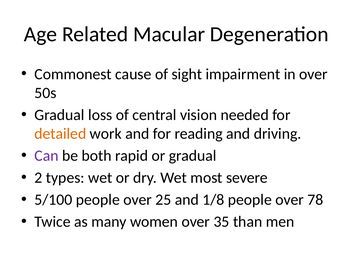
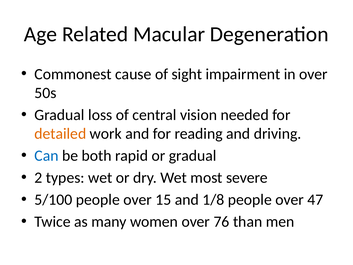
Can colour: purple -> blue
25: 25 -> 15
78: 78 -> 47
35: 35 -> 76
